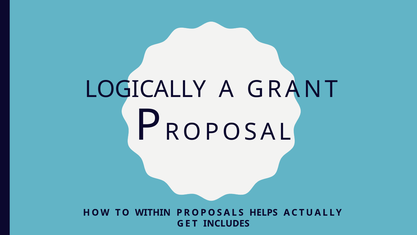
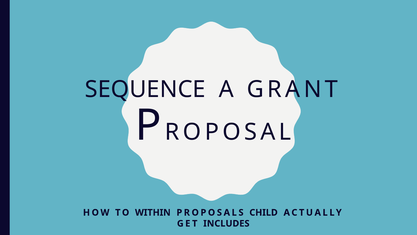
LOGICALLY: LOGICALLY -> SEQUENCE
HELPS: HELPS -> CHILD
